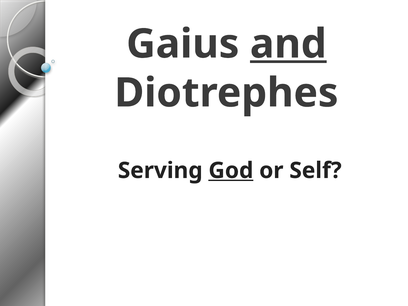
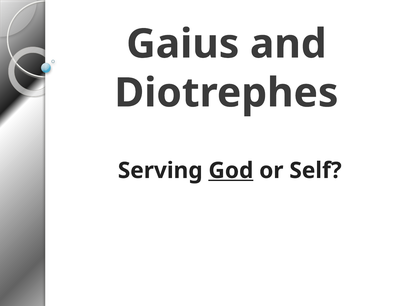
and underline: present -> none
